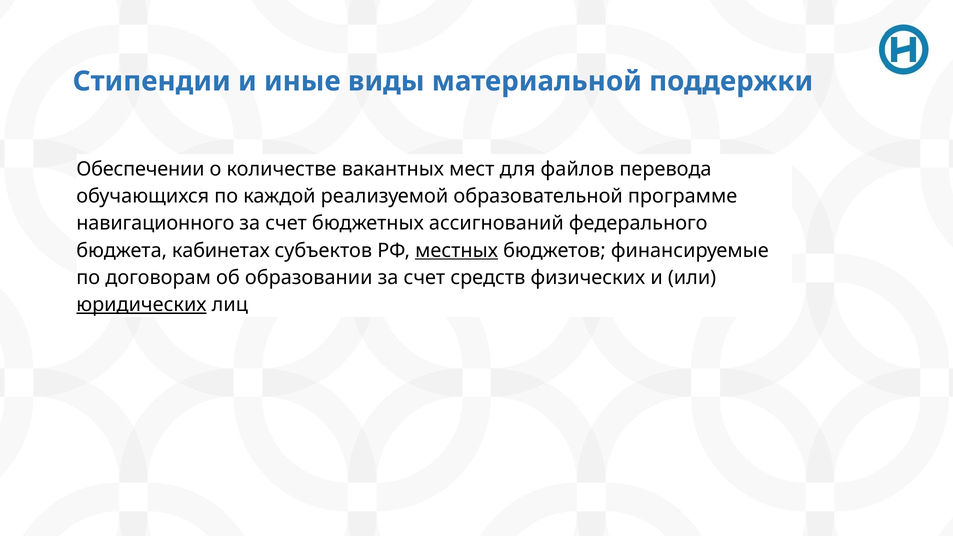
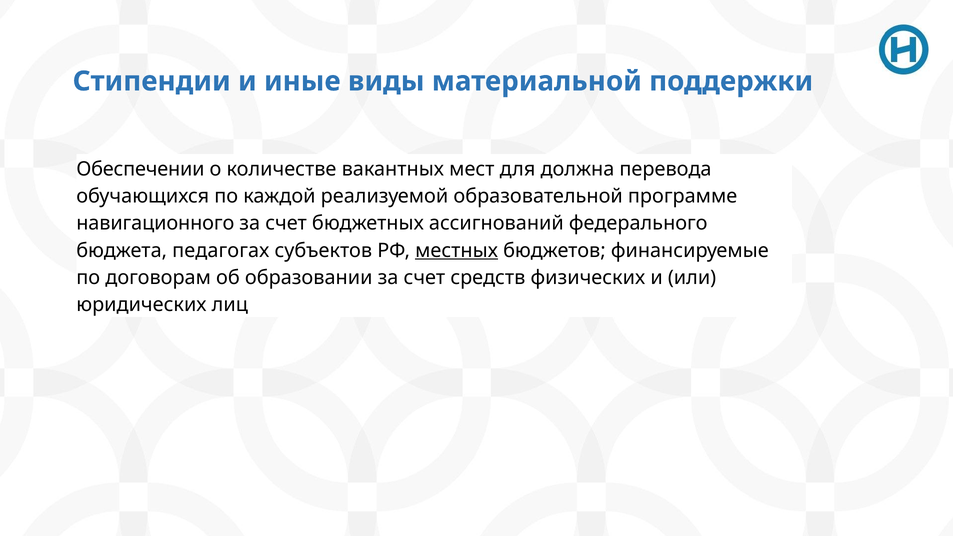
файлов: файлов -> должна
кабинетах: кабинетах -> педагогах
юридических underline: present -> none
